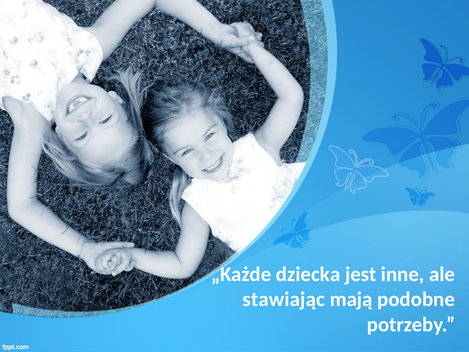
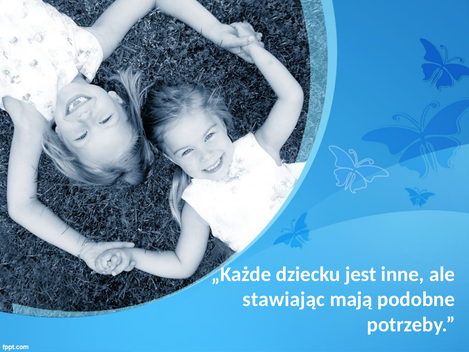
dziecka: dziecka -> dziecku
